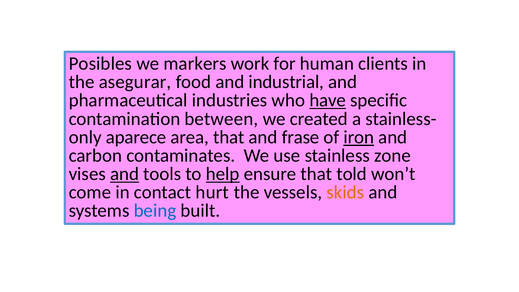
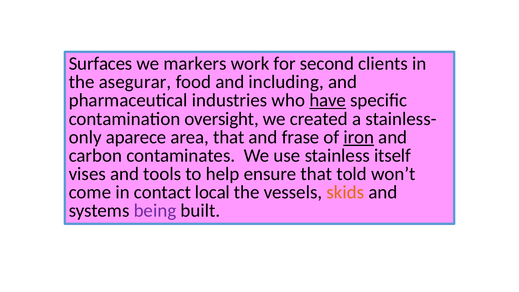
Posibles: Posibles -> Surfaces
human: human -> second
industrial: industrial -> including
between: between -> oversight
zone: zone -> itself
and at (125, 174) underline: present -> none
help underline: present -> none
hurt: hurt -> local
being colour: blue -> purple
